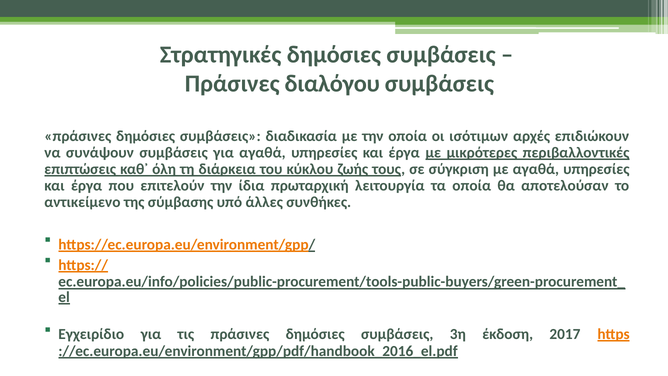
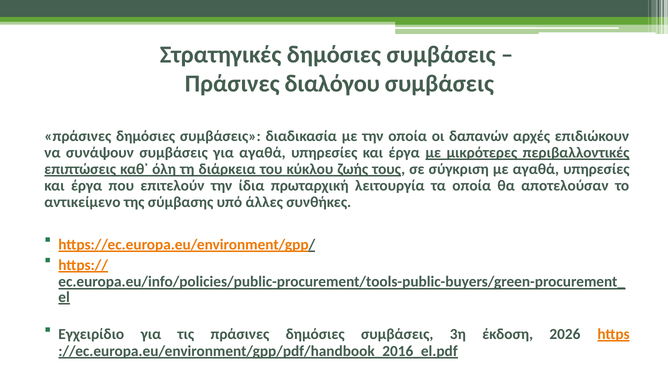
ισότιμων: ισότιμων -> δαπανών
2017: 2017 -> 2026
